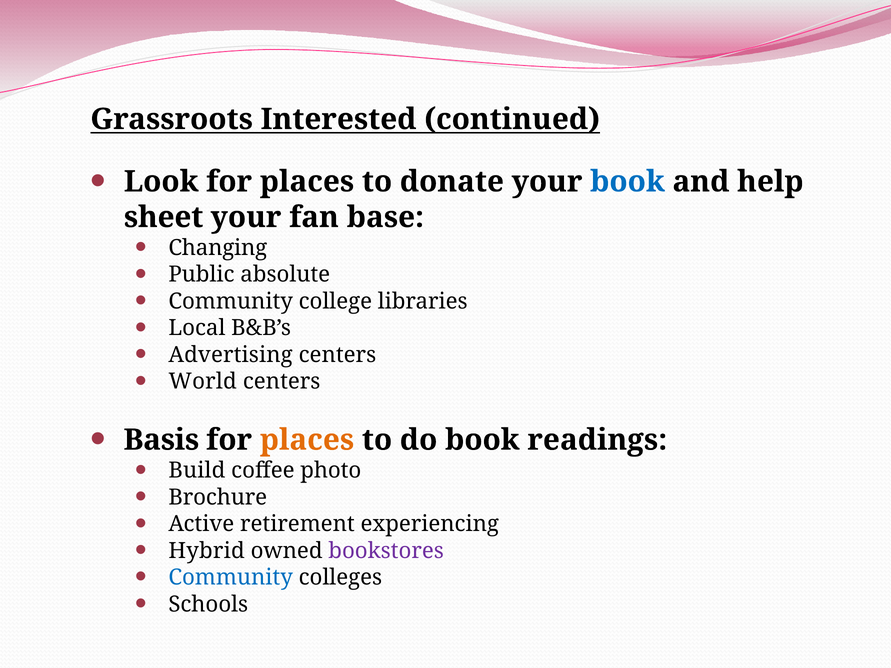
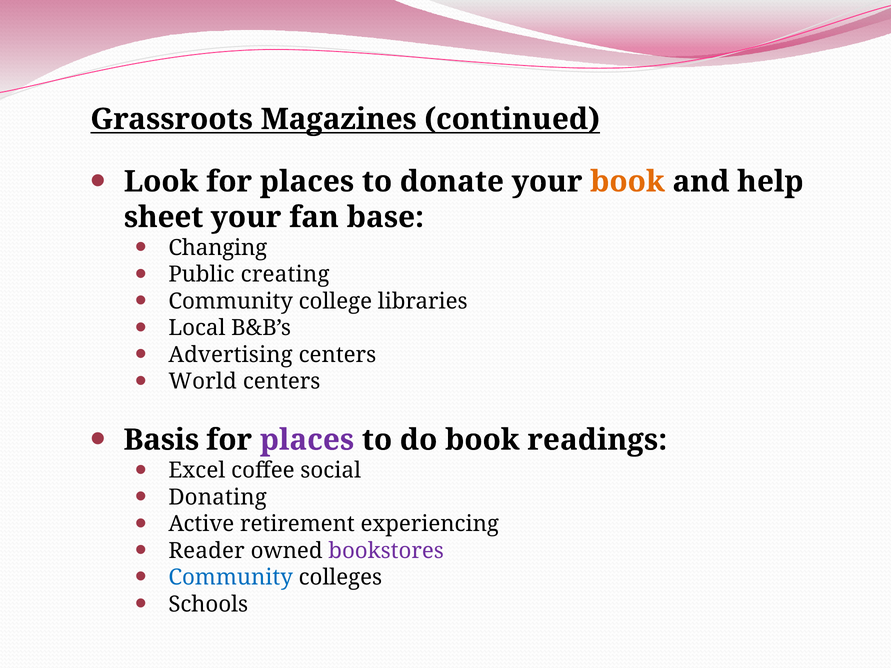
Interested: Interested -> Magazines
book at (627, 182) colour: blue -> orange
absolute: absolute -> creating
places at (307, 440) colour: orange -> purple
Build: Build -> Excel
photo: photo -> social
Brochure: Brochure -> Donating
Hybrid: Hybrid -> Reader
